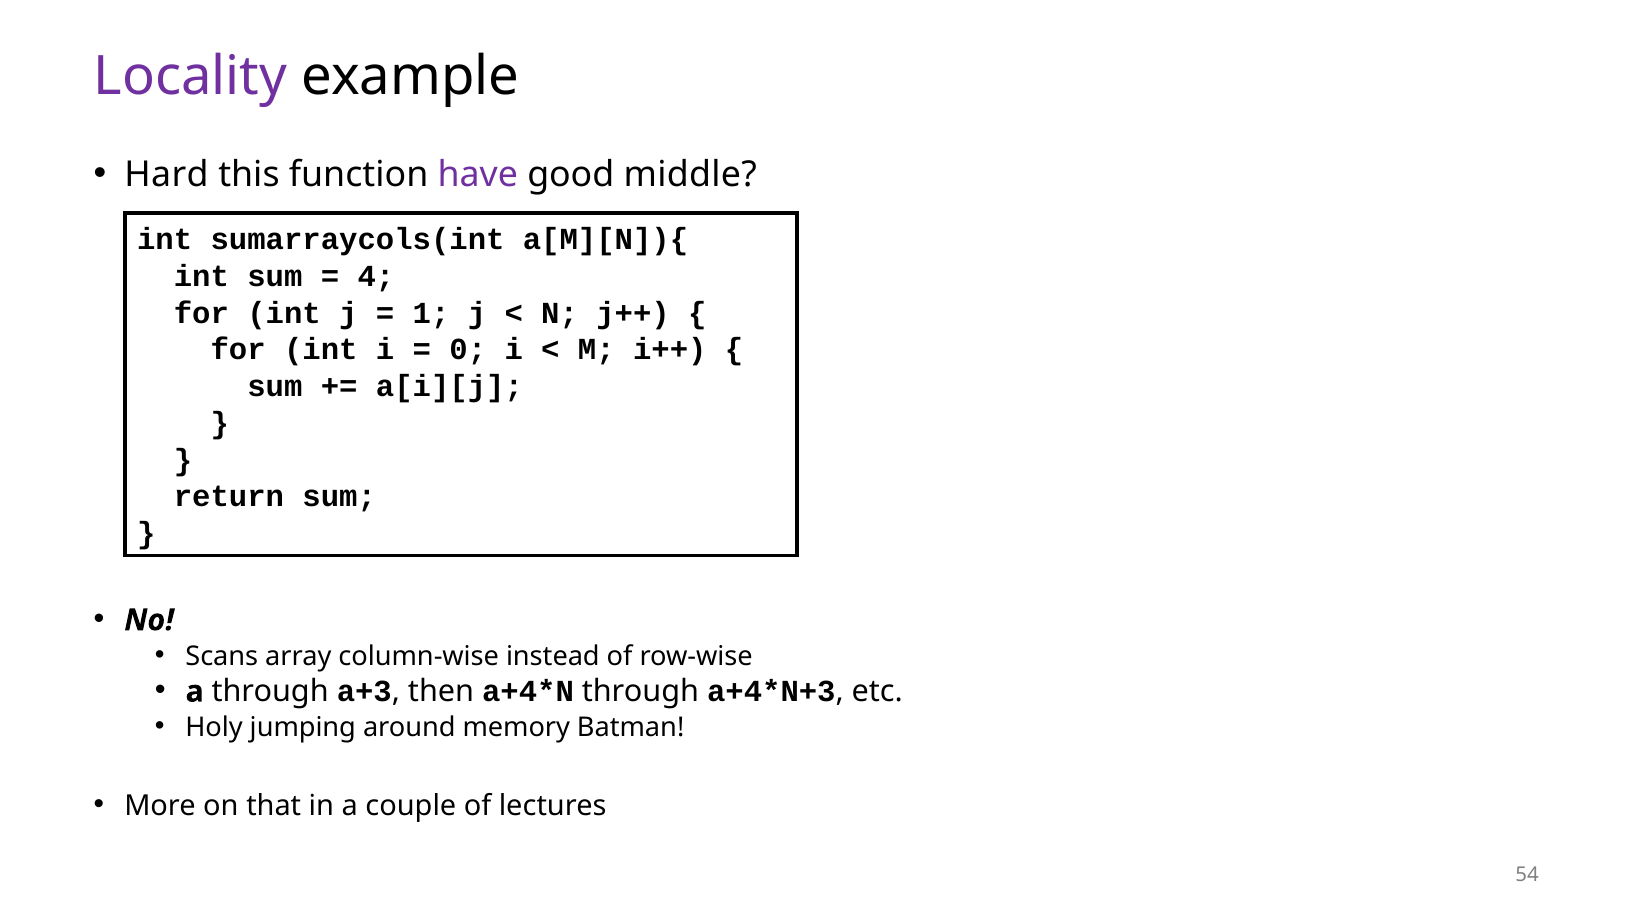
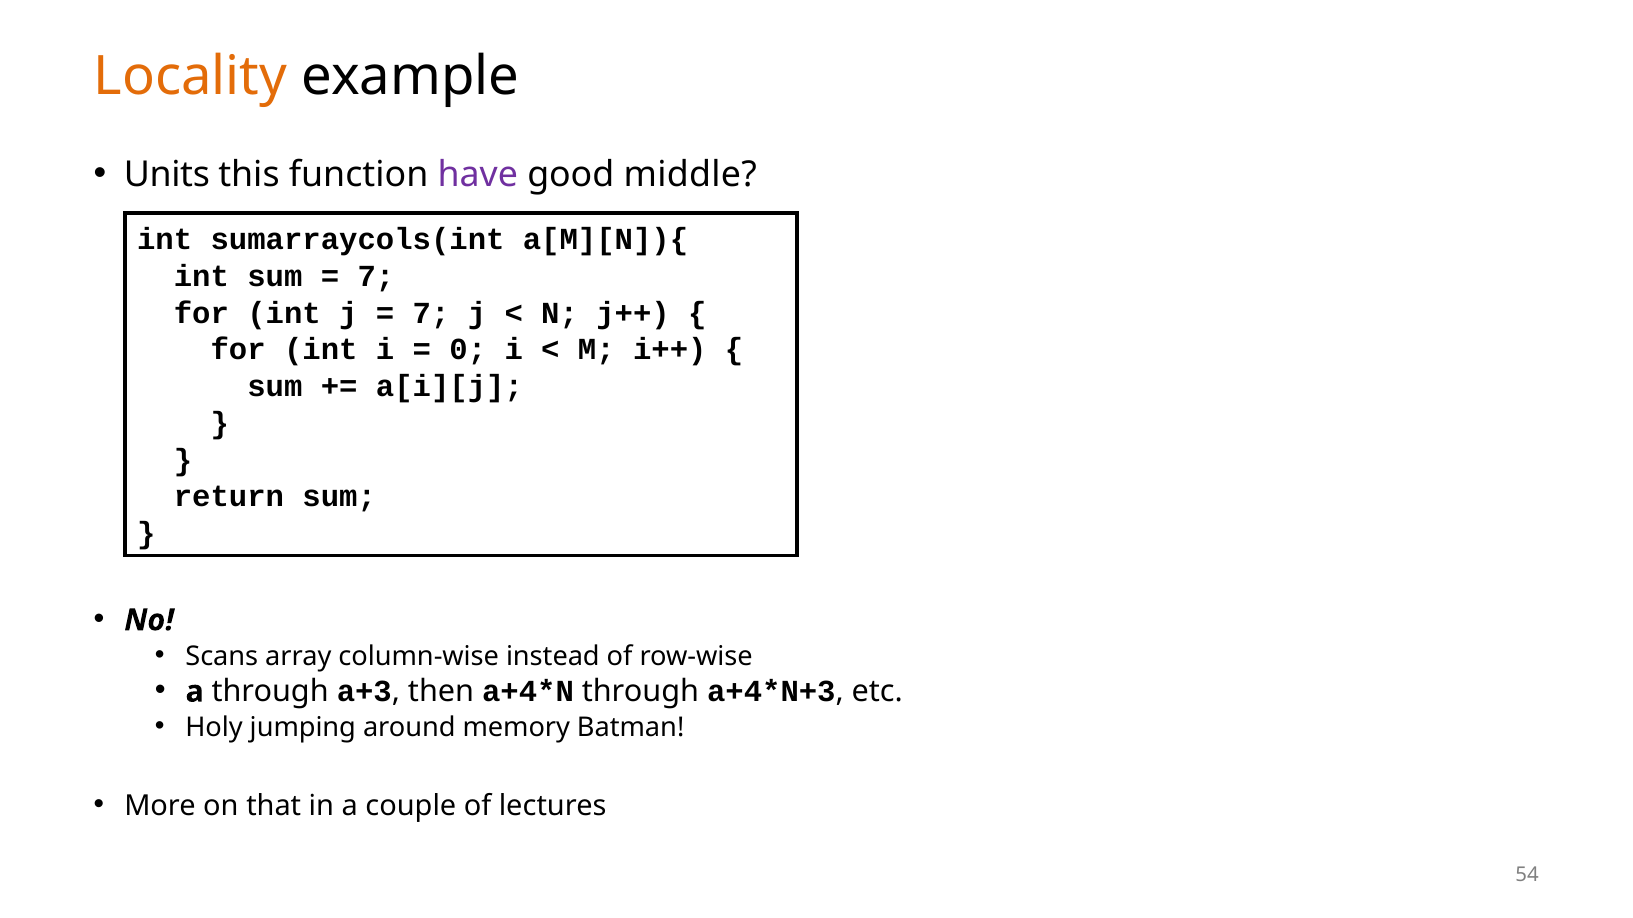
Locality colour: purple -> orange
Hard: Hard -> Units
4 at (376, 277): 4 -> 7
1 at (431, 313): 1 -> 7
